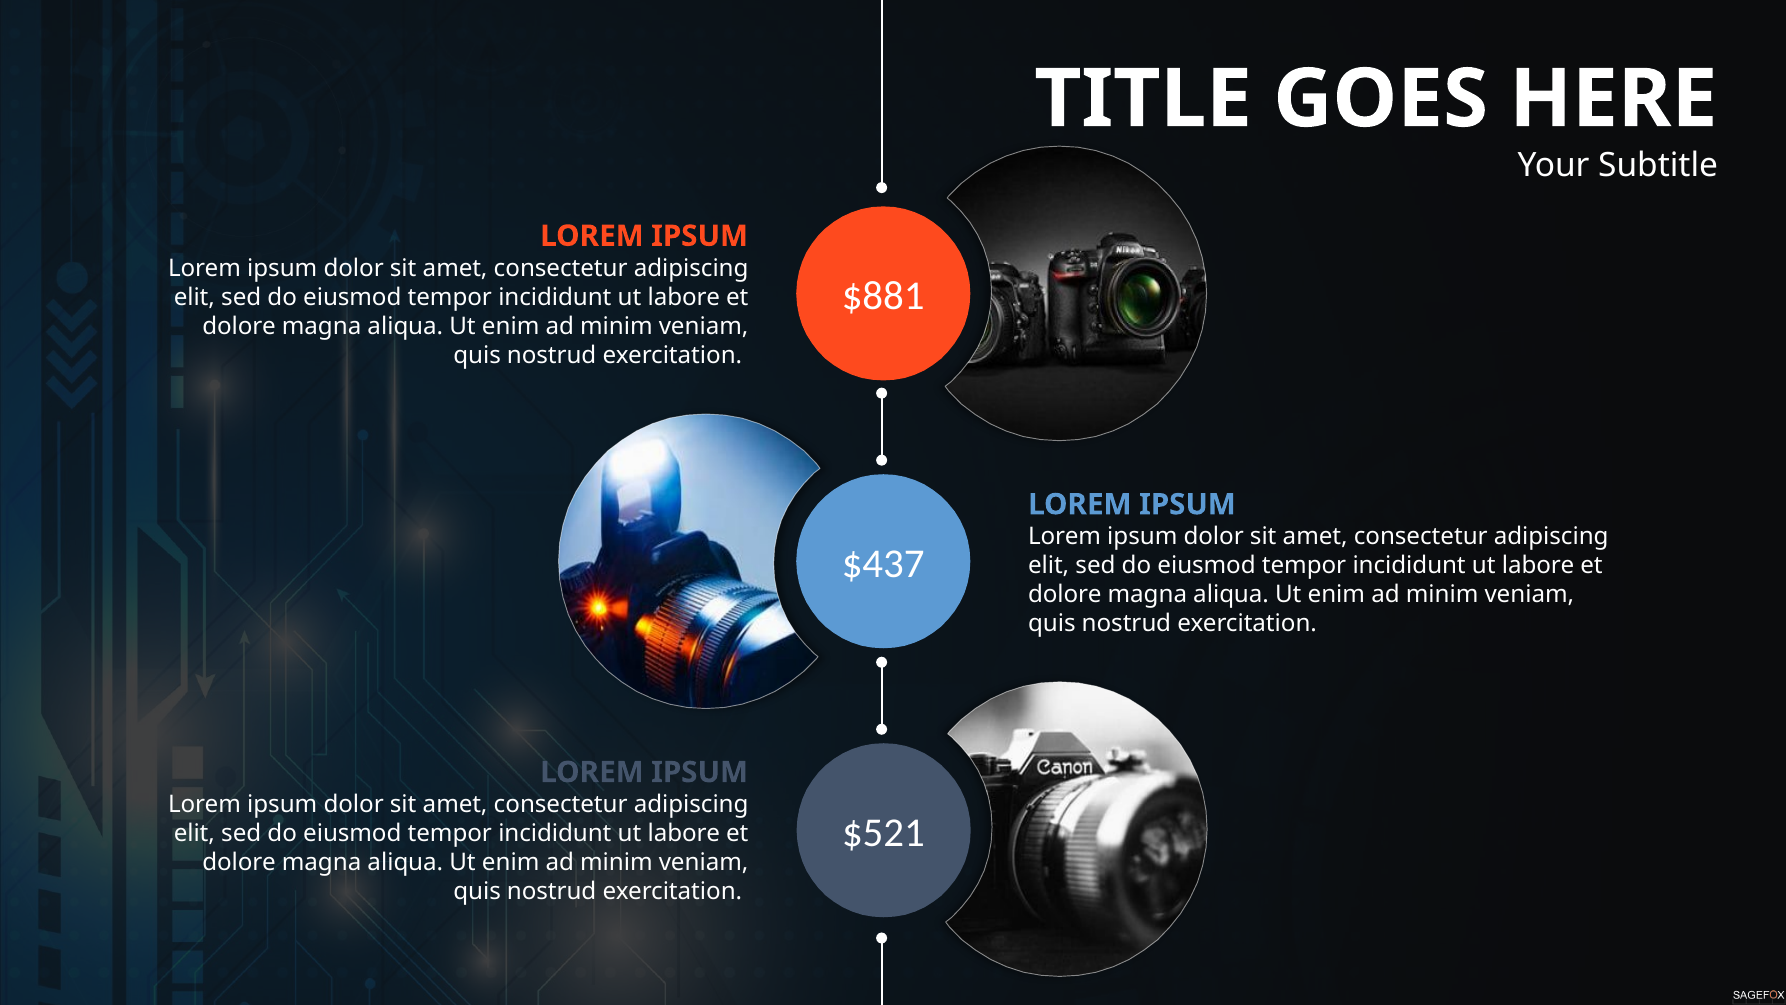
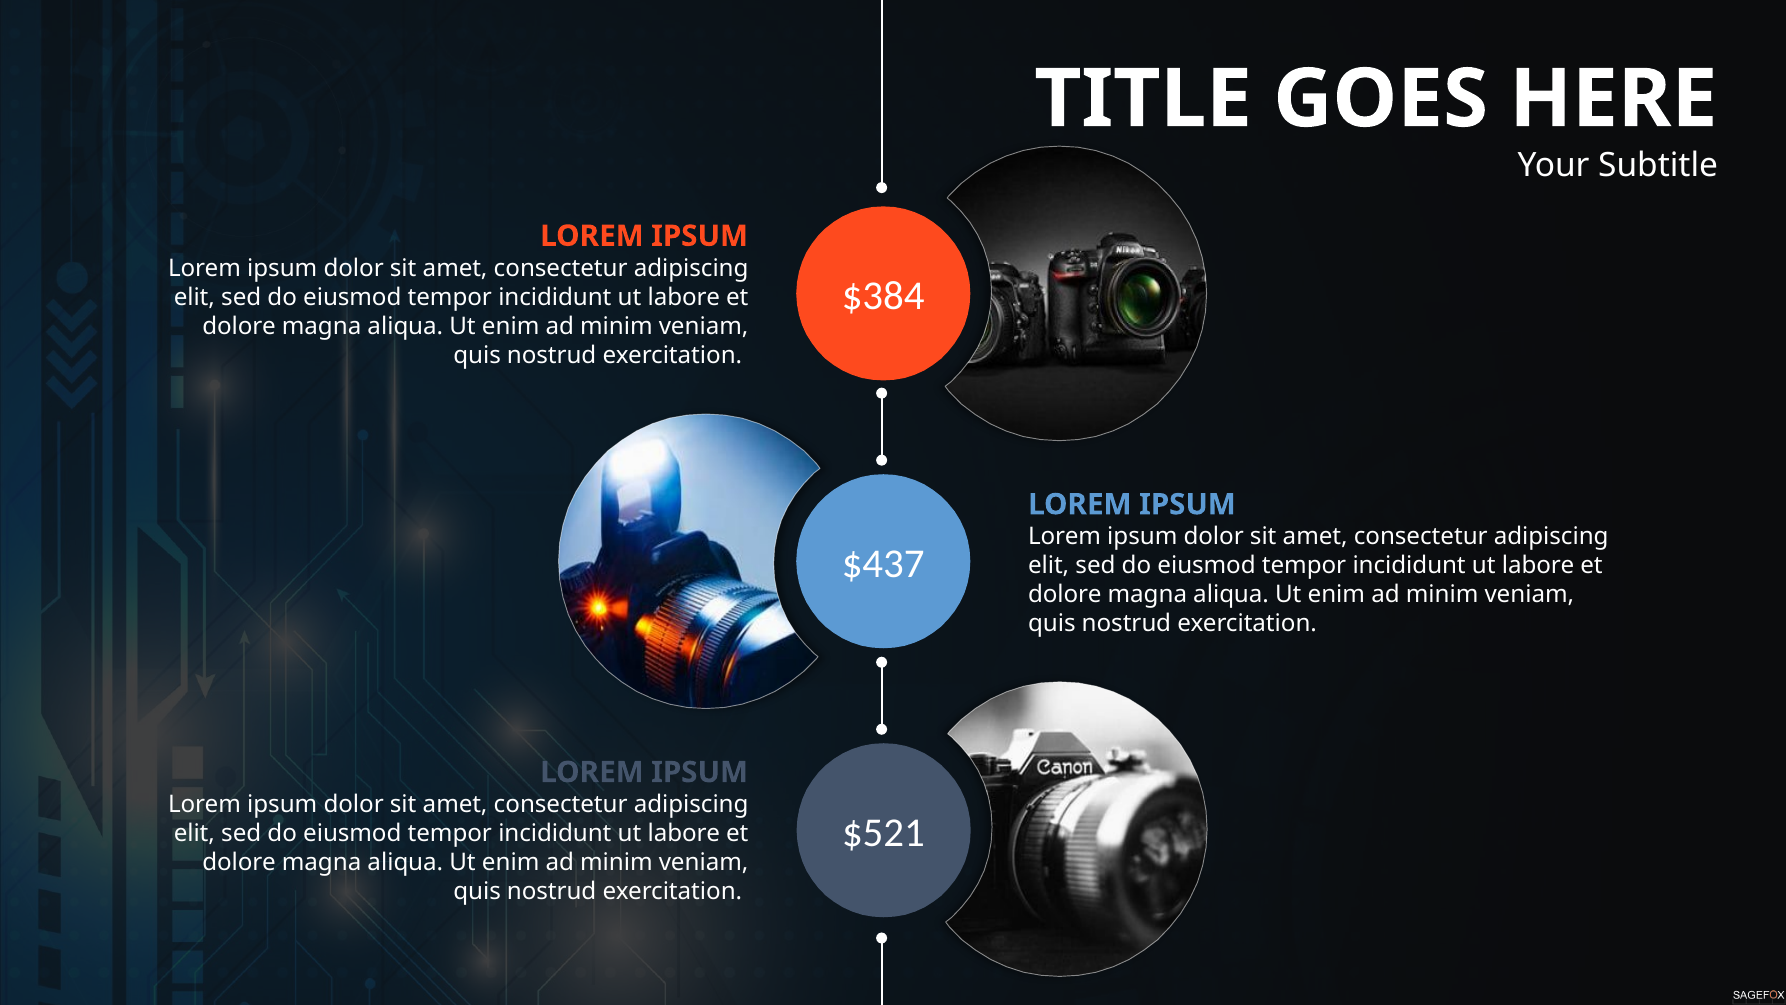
$881: $881 -> $384
